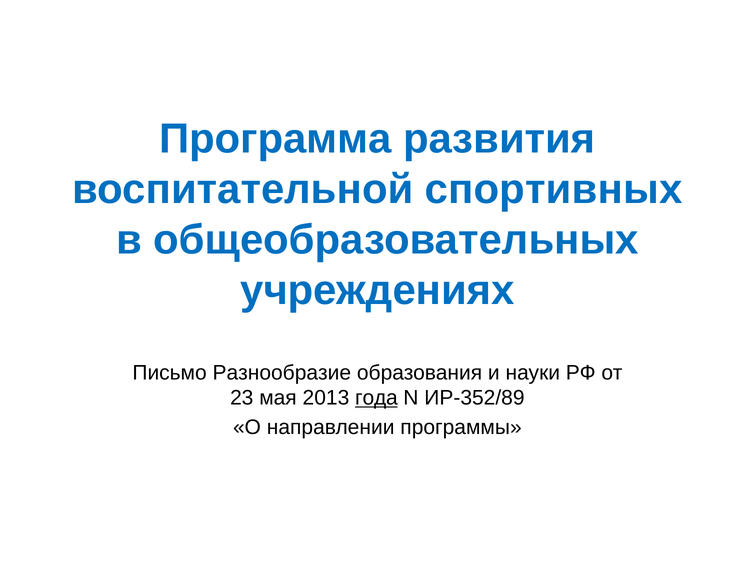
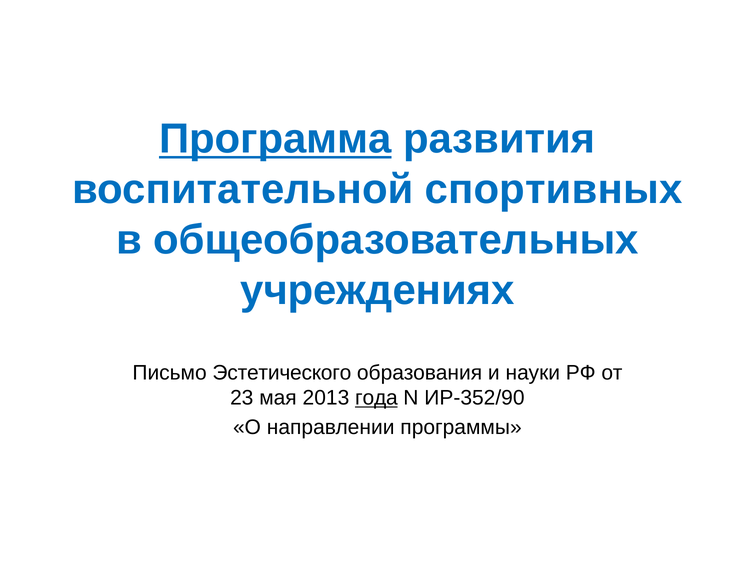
Программа underline: none -> present
Разнообразие: Разнообразие -> Эстетического
ИР-352/89: ИР-352/89 -> ИР-352/90
